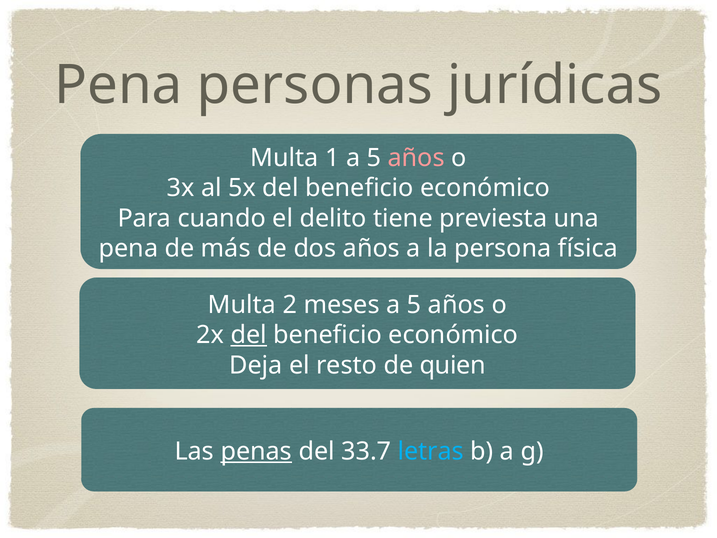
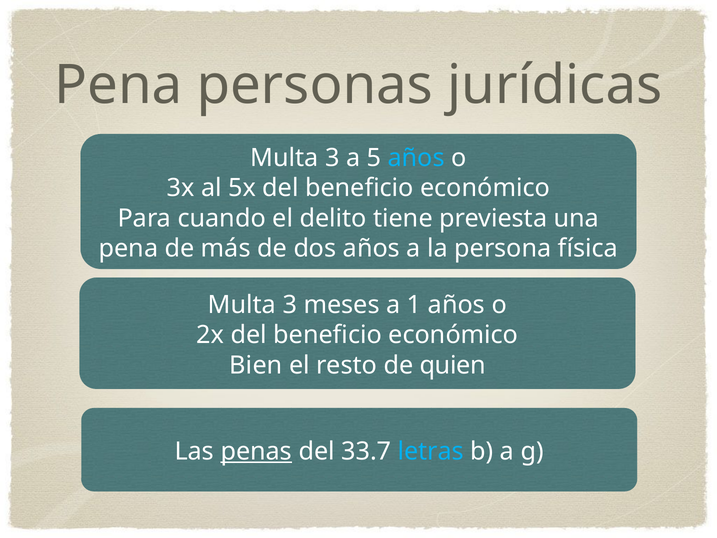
1 at (332, 158): 1 -> 3
años at (416, 158) colour: pink -> light blue
2 at (290, 305): 2 -> 3
meses a 5: 5 -> 1
del at (249, 335) underline: present -> none
Deja: Deja -> Bien
